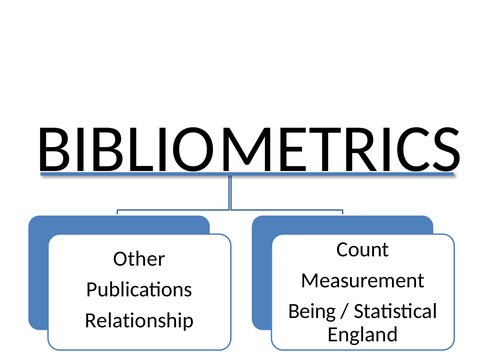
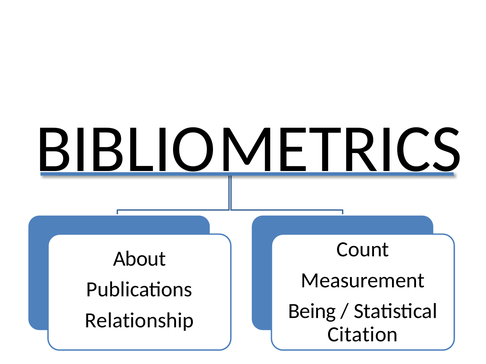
Other: Other -> About
England: England -> Citation
